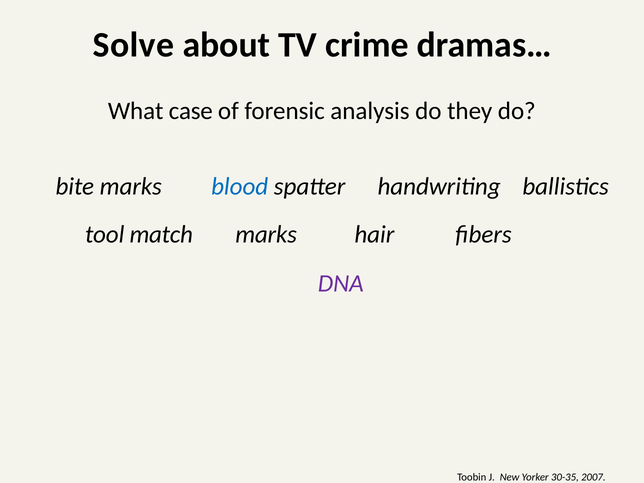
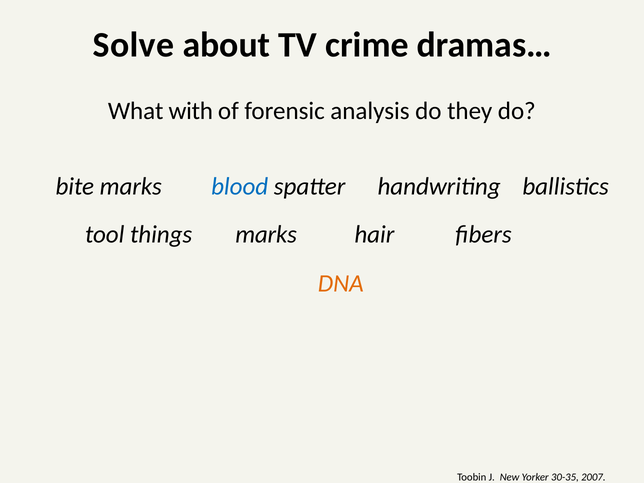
case: case -> with
match: match -> things
DNA colour: purple -> orange
